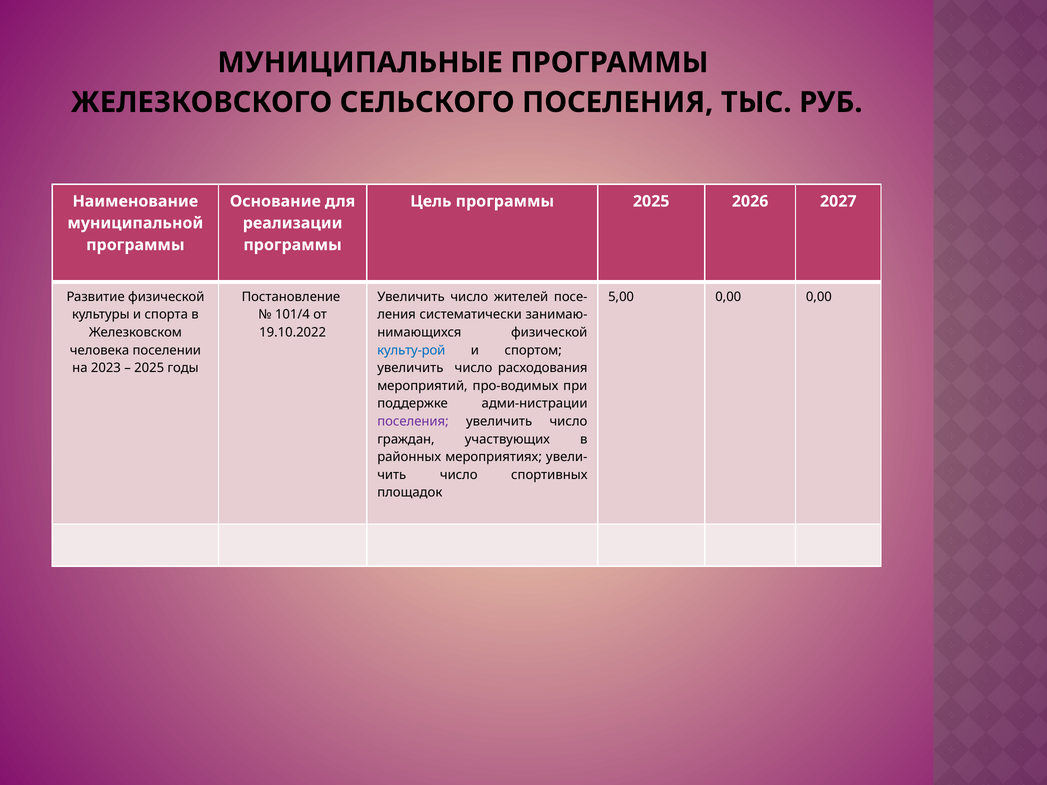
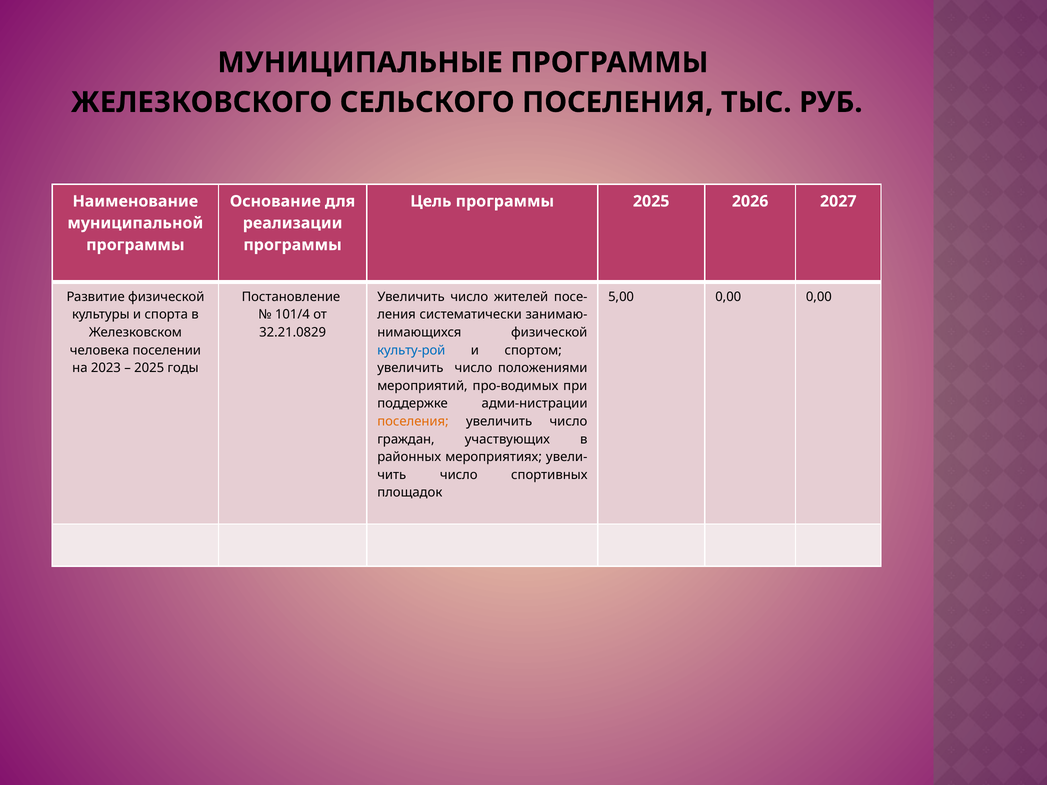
19.10.2022: 19.10.2022 -> 32.21.0829
расходования: расходования -> положениями
поселения at (413, 422) colour: purple -> orange
